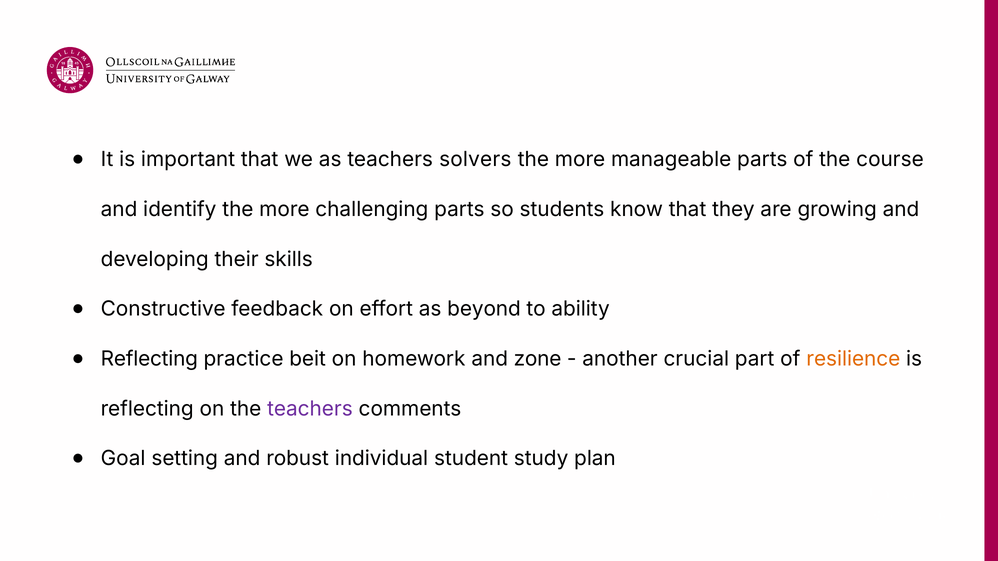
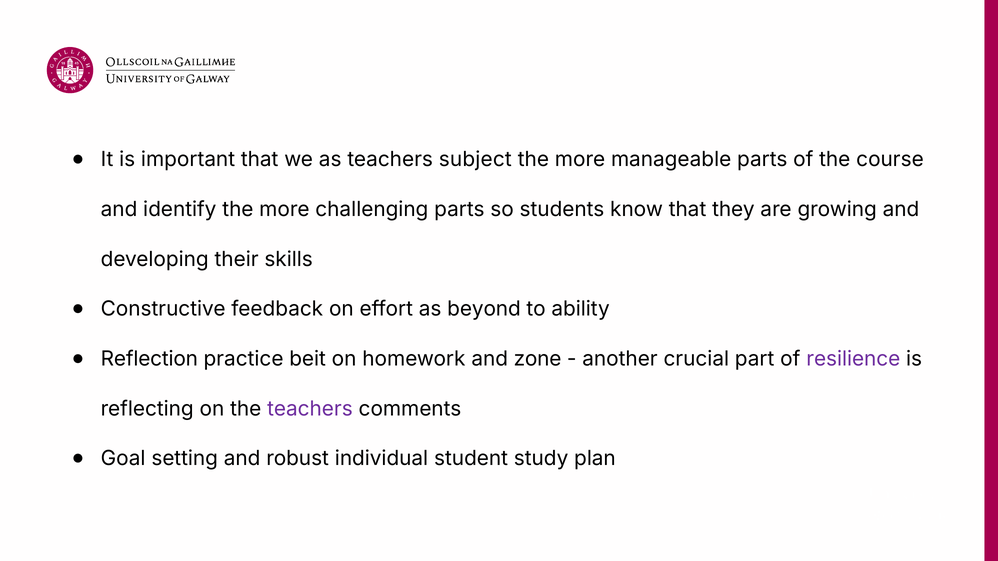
solvers: solvers -> subject
Reflecting at (149, 359): Reflecting -> Reflection
resilience colour: orange -> purple
